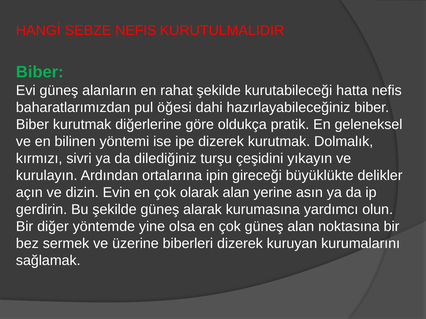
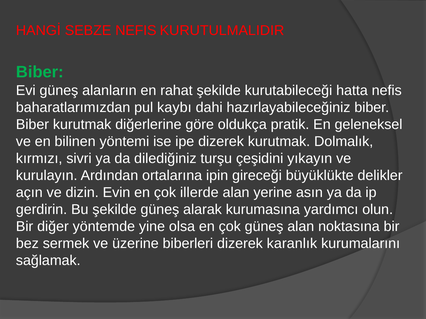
öğesi: öğesi -> kaybı
olarak: olarak -> illerde
kuruyan: kuruyan -> karanlık
